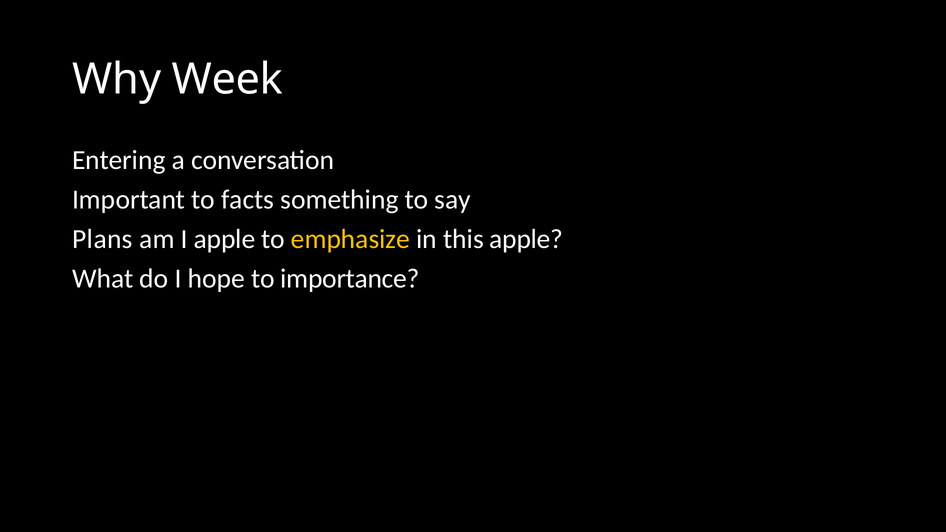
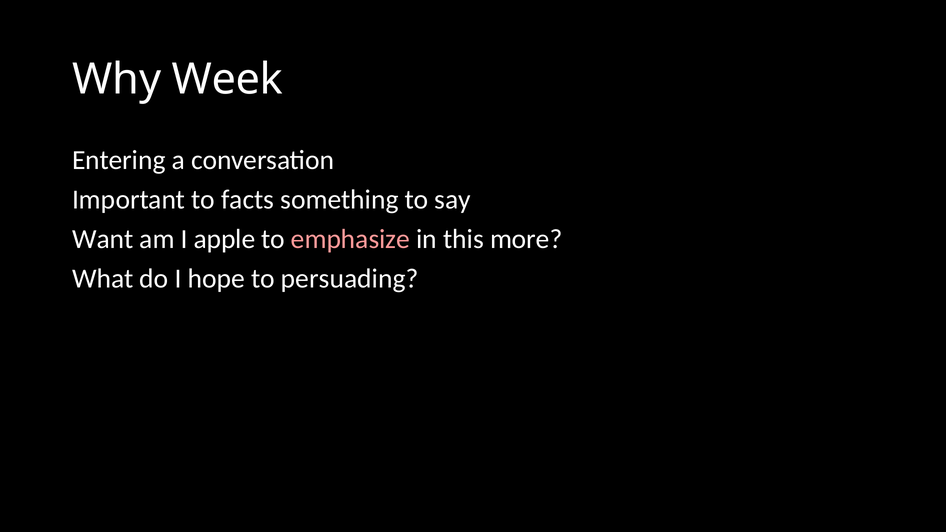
Plans: Plans -> Want
emphasize colour: yellow -> pink
this apple: apple -> more
importance: importance -> persuading
